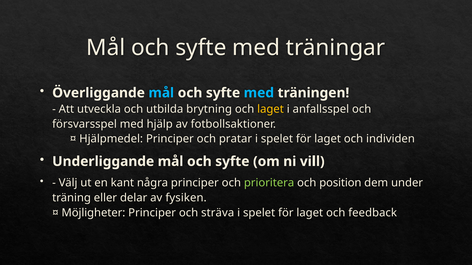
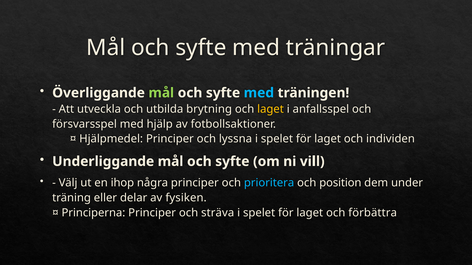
mål at (161, 93) colour: light blue -> light green
pratar: pratar -> lyssna
kant: kant -> ihop
prioritera colour: light green -> light blue
Möjligheter: Möjligheter -> Principerna
feedback: feedback -> förbättra
